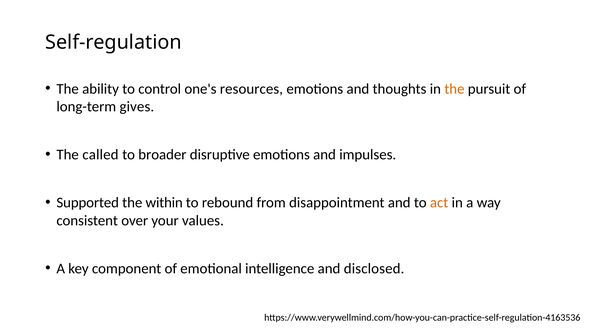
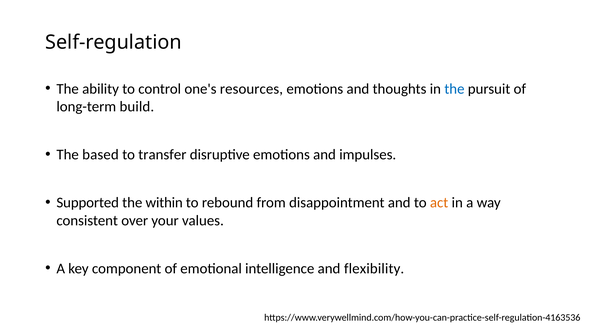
the at (454, 89) colour: orange -> blue
gives: gives -> build
called: called -> based
broader: broader -> transfer
disclosed: disclosed -> flexibility
